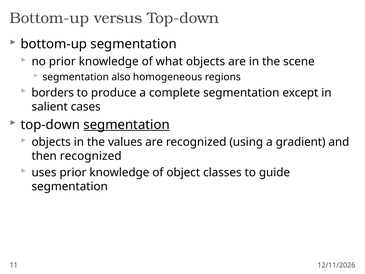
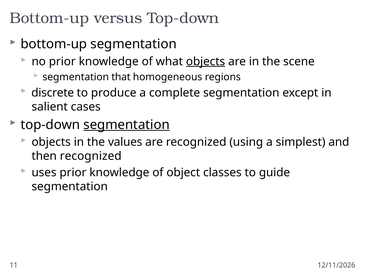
objects at (206, 61) underline: none -> present
also: also -> that
borders: borders -> discrete
gradient: gradient -> simplest
